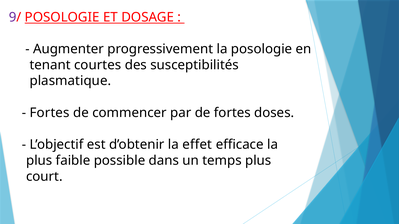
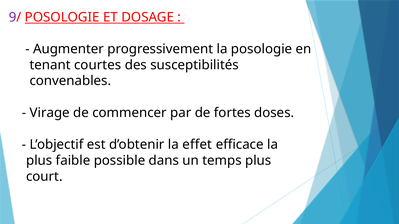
plasmatique: plasmatique -> convenables
Fortes at (50, 113): Fortes -> Virage
